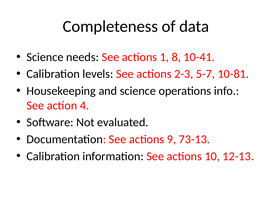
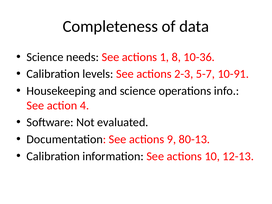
10-41: 10-41 -> 10-36
10-81: 10-81 -> 10-91
73-13: 73-13 -> 80-13
